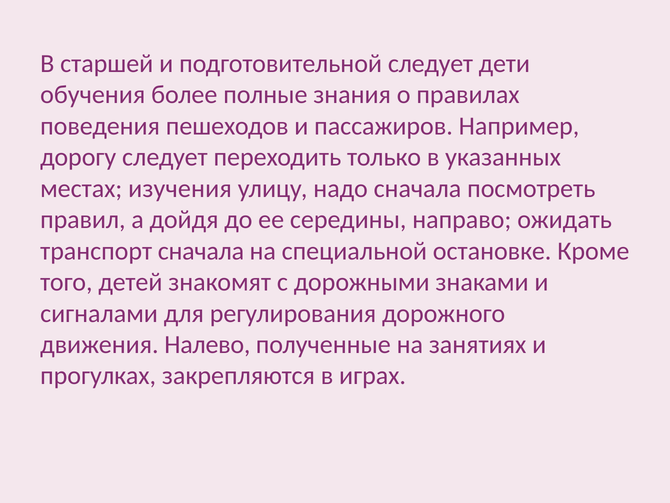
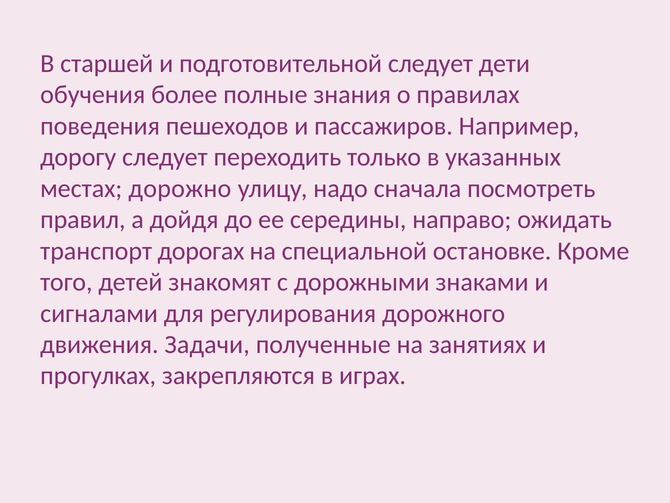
изучения: изучения -> дорожно
транспорт сначала: сначала -> дорогах
Налево: Налево -> Задачи
